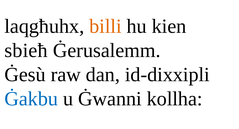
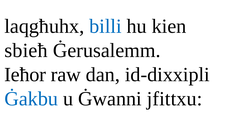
billi colour: orange -> blue
Ġesù: Ġesù -> Ieħor
kollha: kollha -> jfittxu
